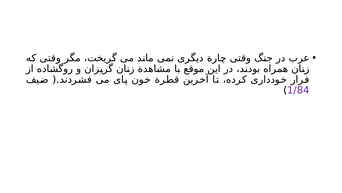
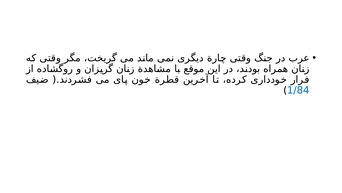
1/84 colour: purple -> blue
